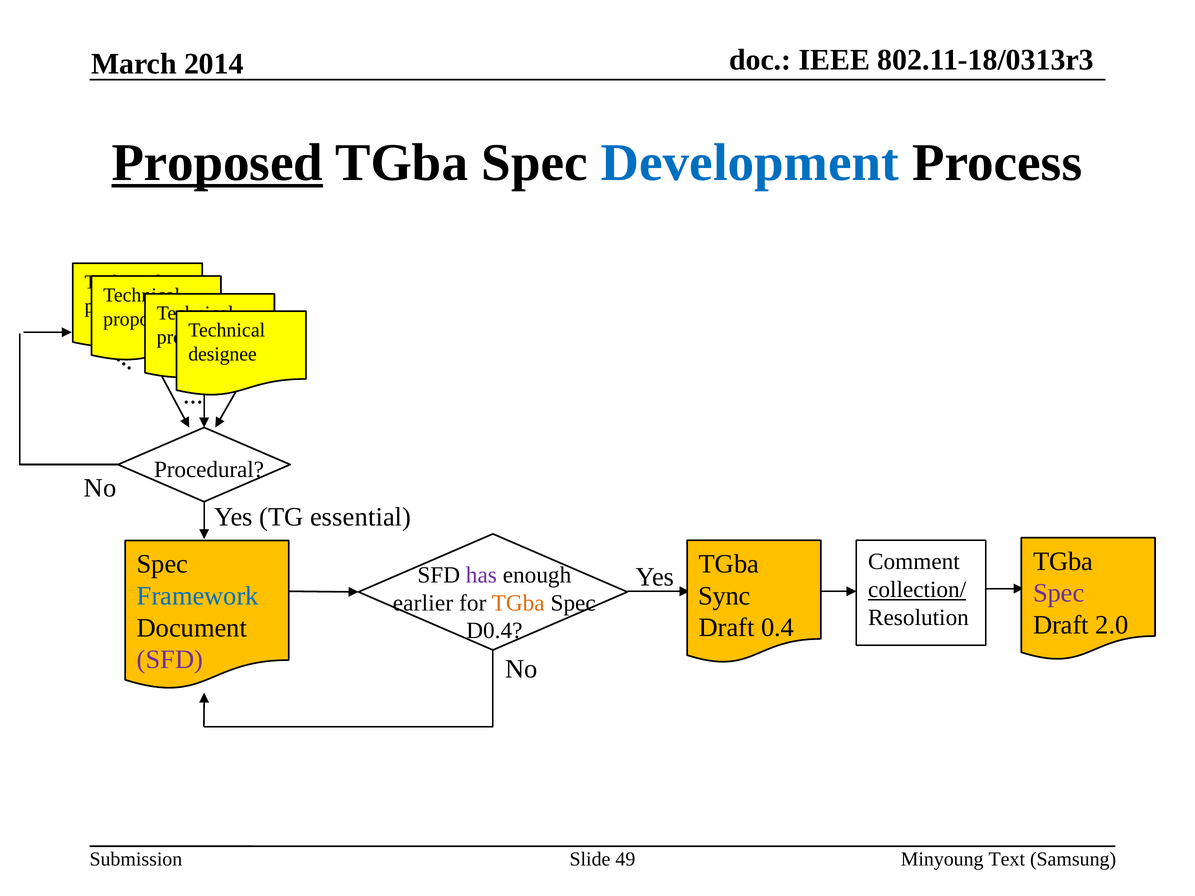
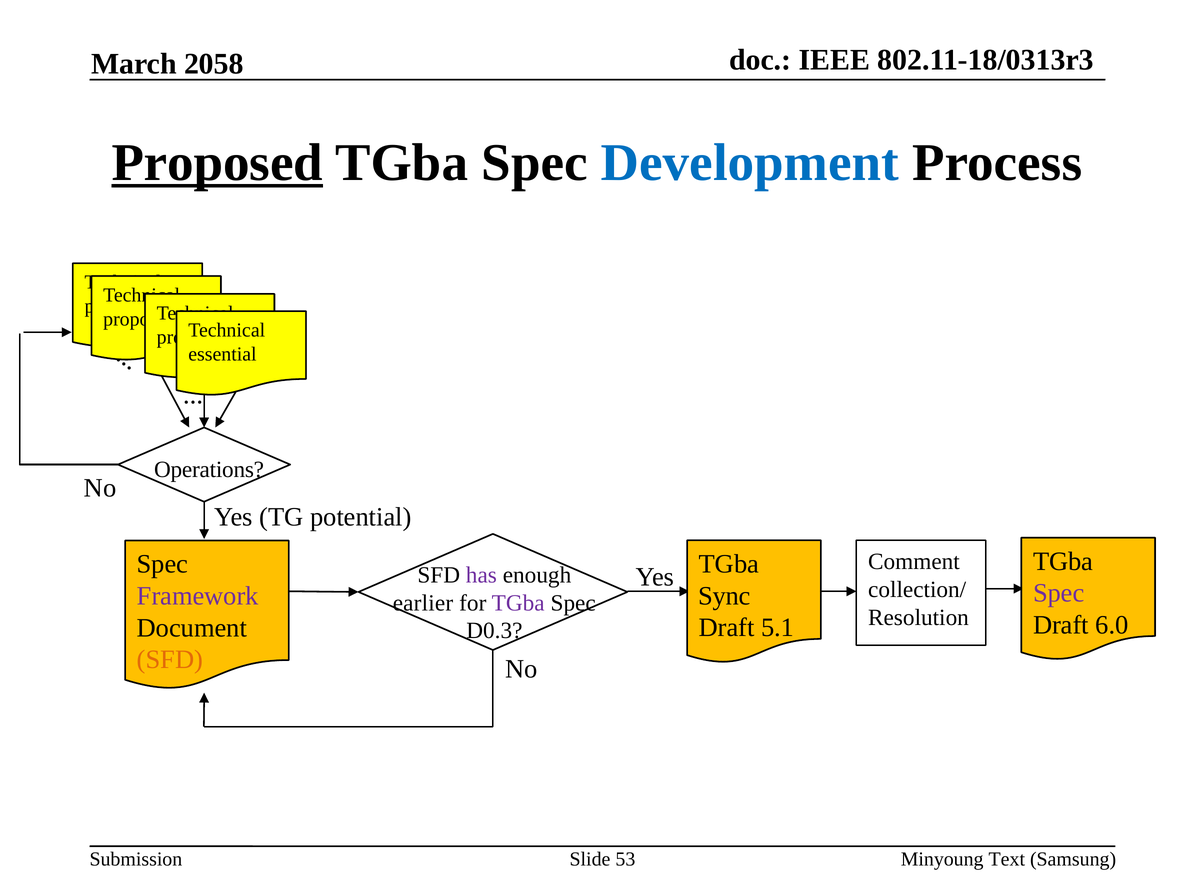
2014: 2014 -> 2058
designee: designee -> essential
Procedural: Procedural -> Operations
essential: essential -> potential
collection/ underline: present -> none
Framework colour: blue -> purple
TGba at (518, 603) colour: orange -> purple
2.0: 2.0 -> 6.0
0.4: 0.4 -> 5.1
D0.4: D0.4 -> D0.3
SFD at (170, 660) colour: purple -> orange
49: 49 -> 53
